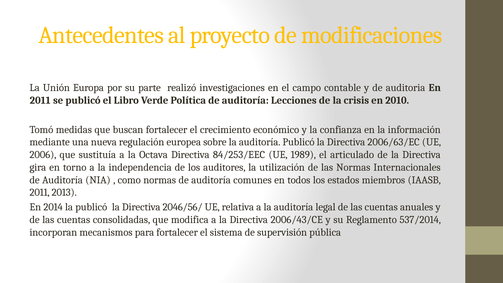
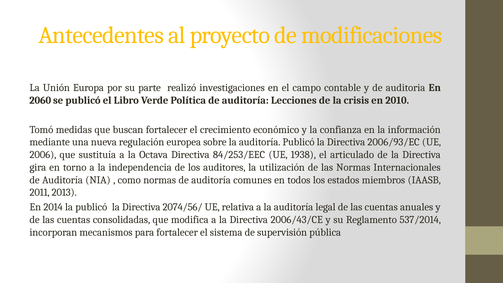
2011 at (40, 100): 2011 -> 2060
2006/63/EC: 2006/63/EC -> 2006/93/EC
1989: 1989 -> 1938
2046/56/: 2046/56/ -> 2074/56/
